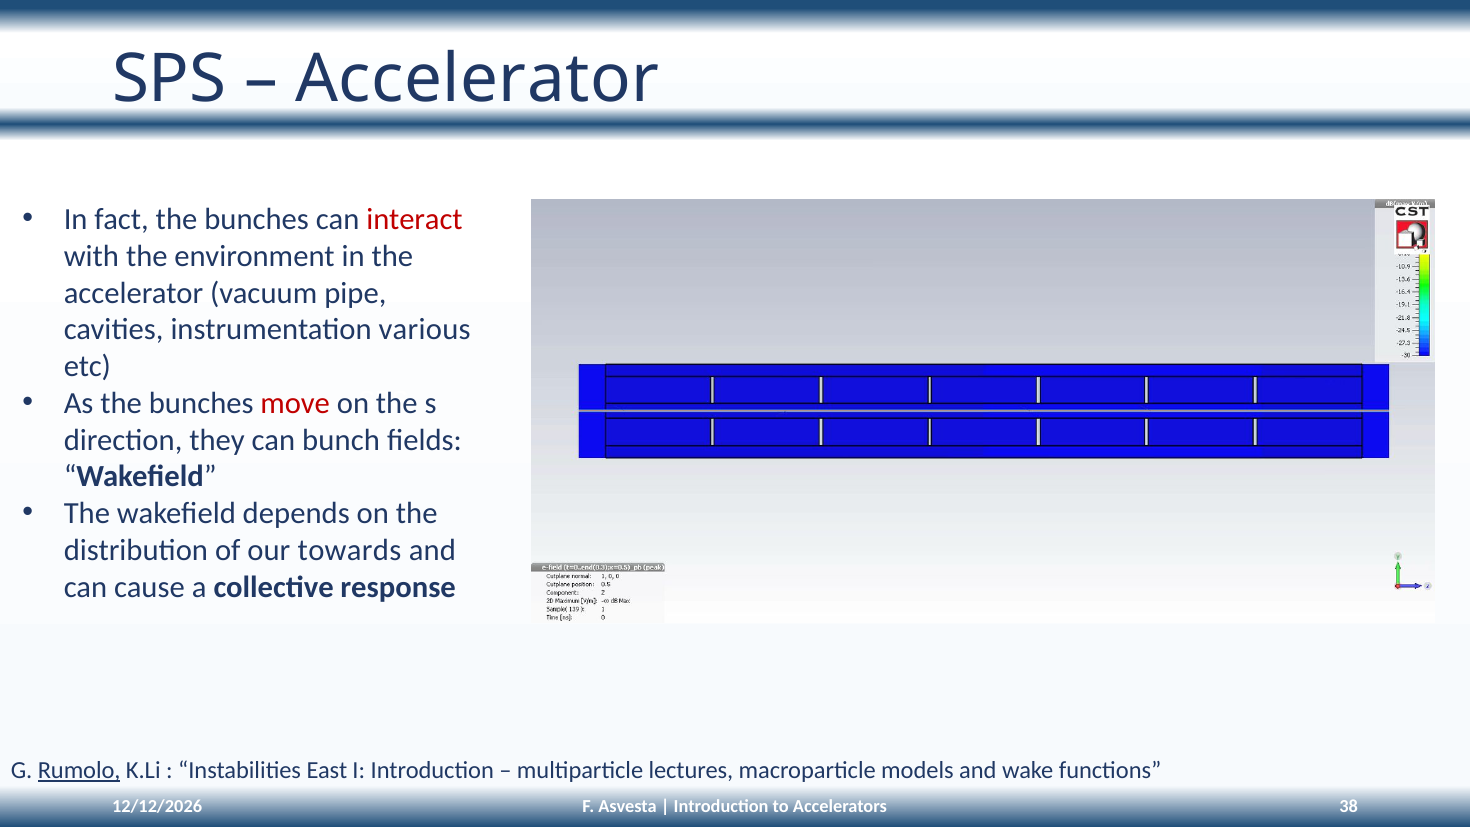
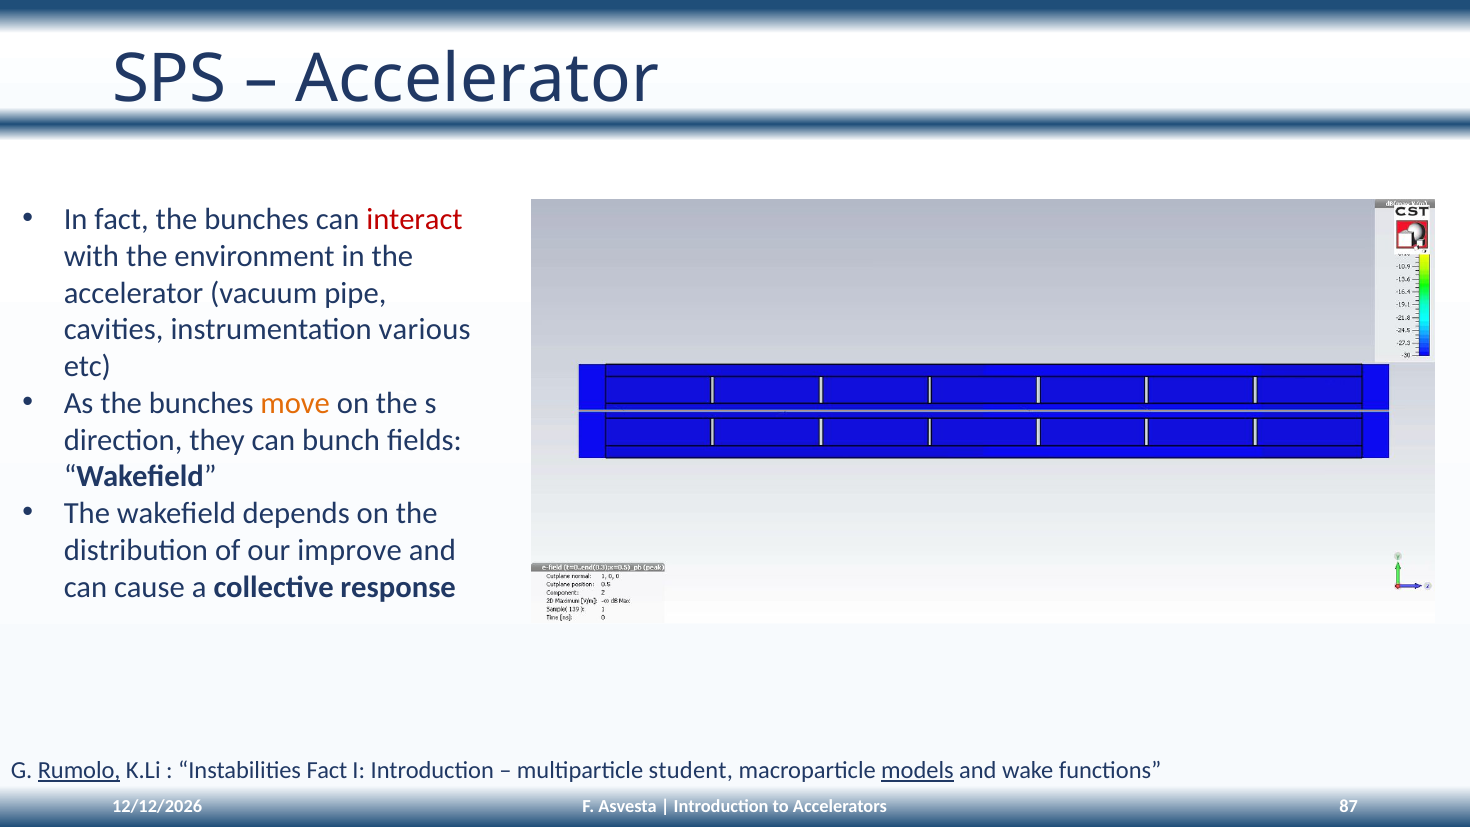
move colour: red -> orange
towards: towards -> improve
Instabilities East: East -> Fact
lectures: lectures -> student
models underline: none -> present
38: 38 -> 87
